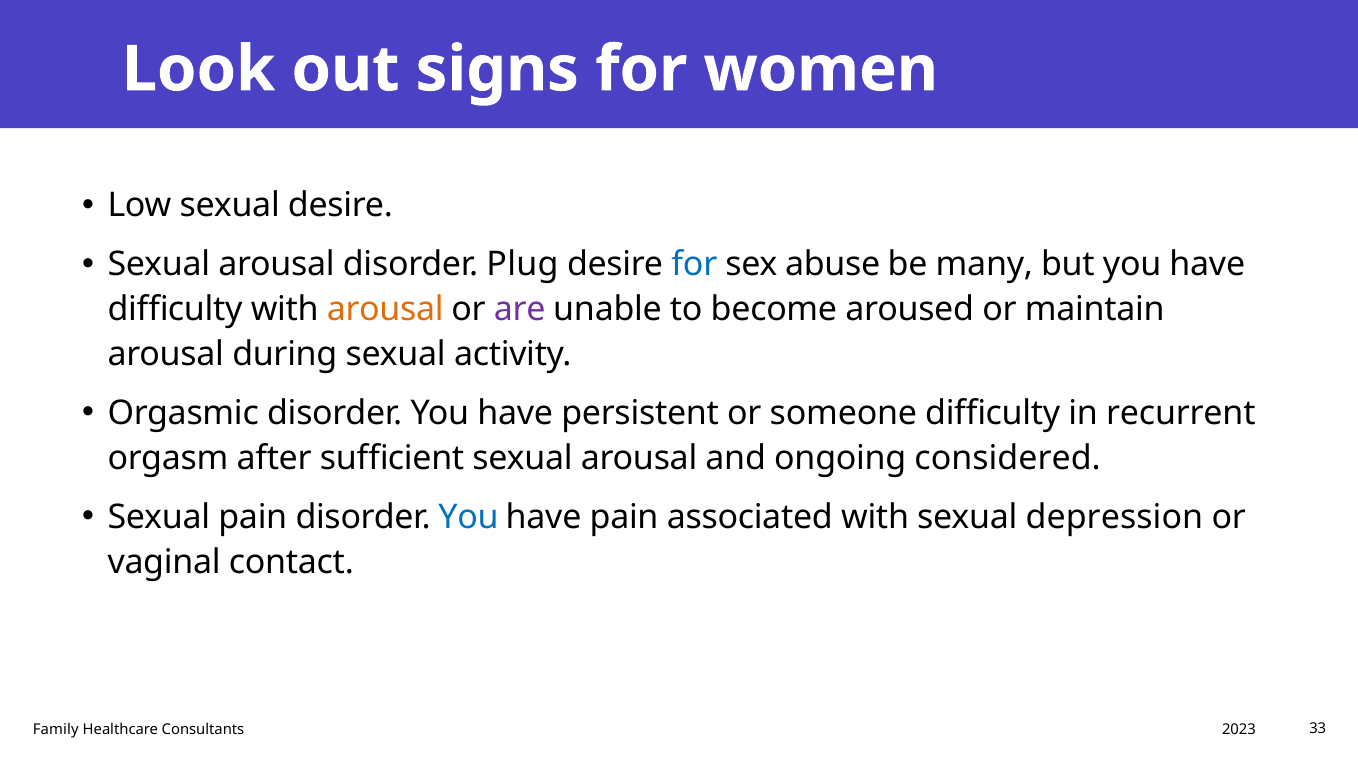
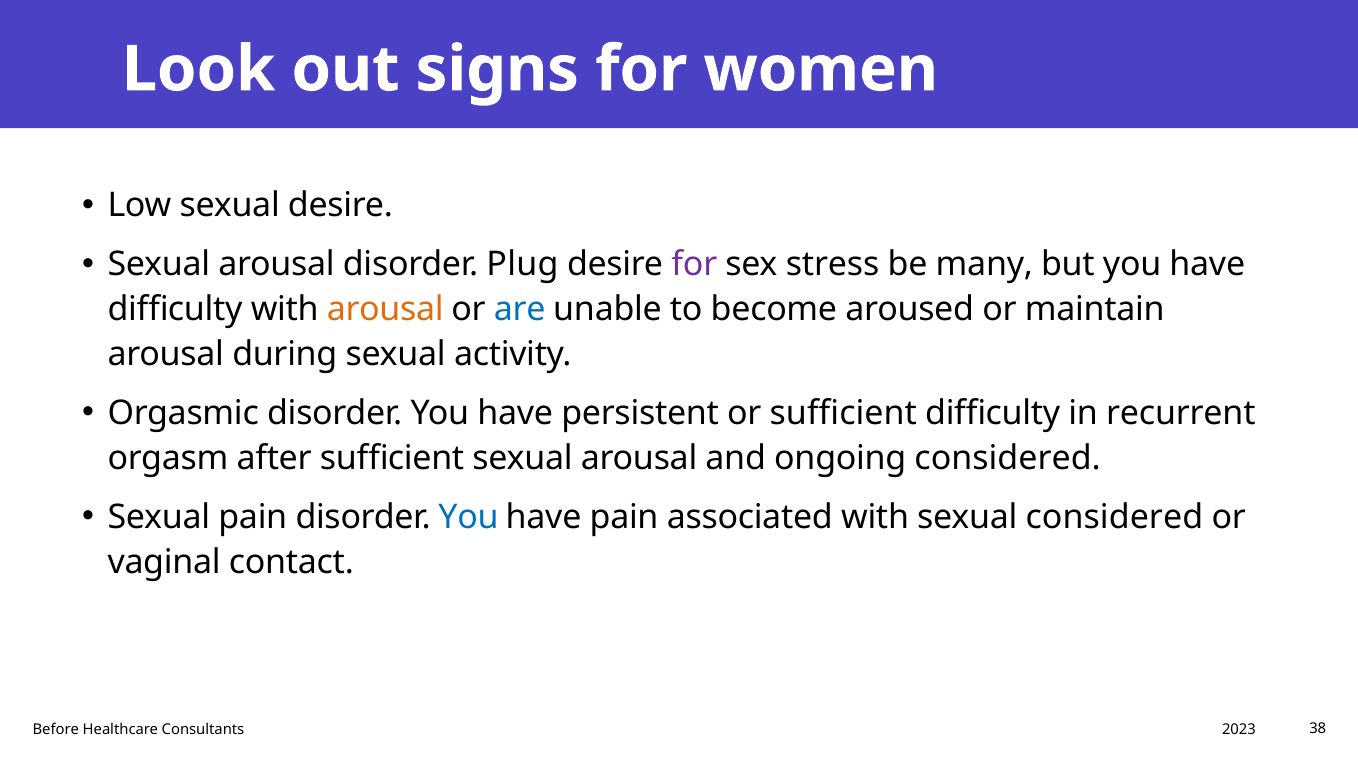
for at (694, 265) colour: blue -> purple
abuse: abuse -> stress
are colour: purple -> blue
or someone: someone -> sufficient
sexual depression: depression -> considered
Family: Family -> Before
33: 33 -> 38
